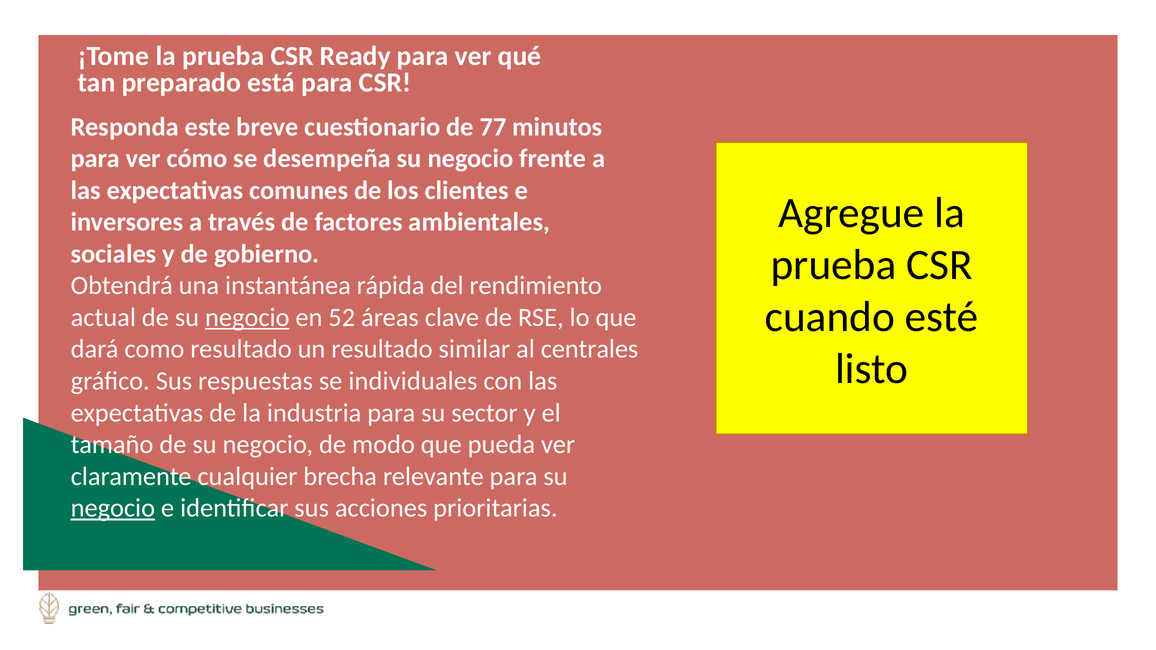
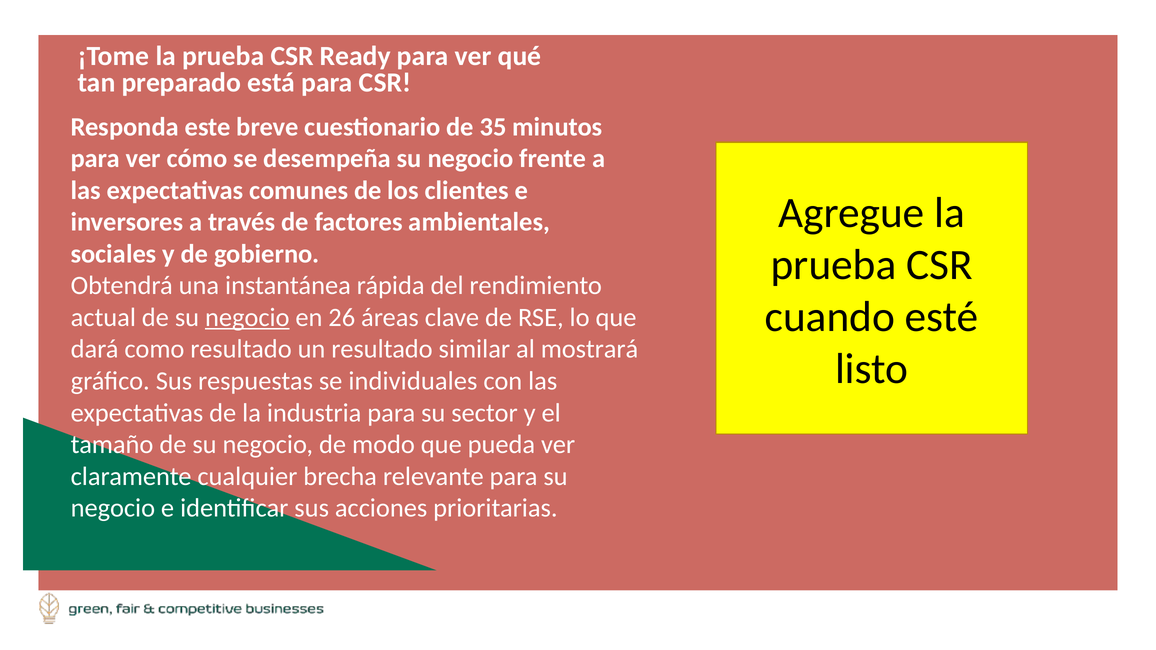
77: 77 -> 35
52: 52 -> 26
centrales: centrales -> mostrará
negocio at (113, 508) underline: present -> none
